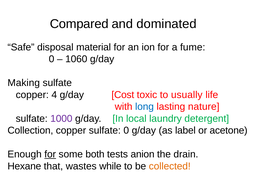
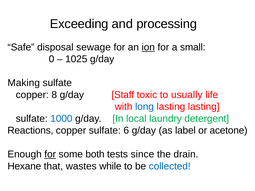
Compared: Compared -> Exceeding
dominated: dominated -> processing
material: material -> sewage
ion underline: none -> present
fume: fume -> small
1060: 1060 -> 1025
4: 4 -> 8
Cost: Cost -> Staff
lasting nature: nature -> lasting
1000 colour: purple -> blue
Collection: Collection -> Reactions
sulfate 0: 0 -> 6
anion: anion -> since
collected colour: orange -> blue
